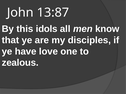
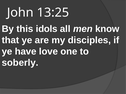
13:87: 13:87 -> 13:25
zealous: zealous -> soberly
